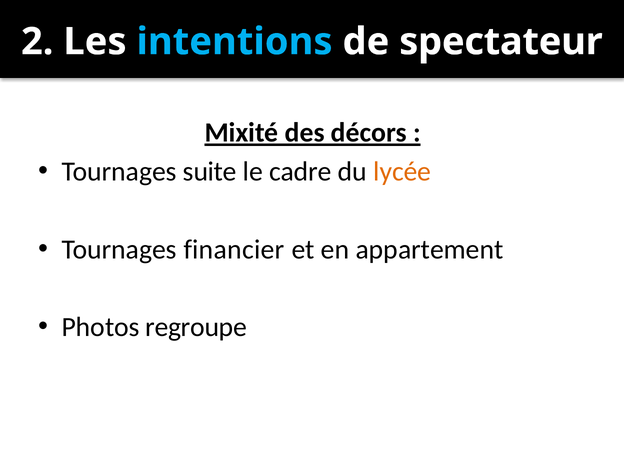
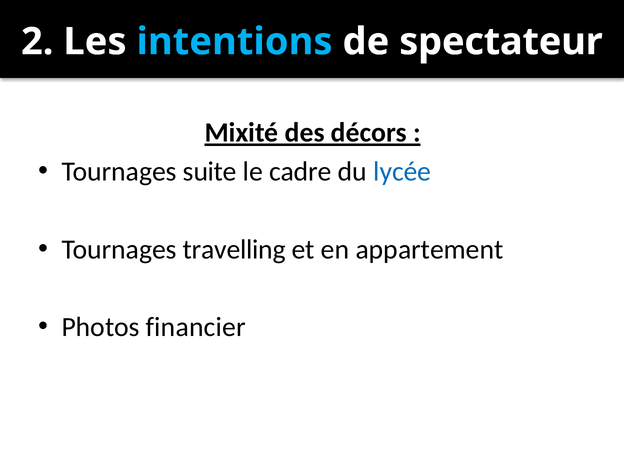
lycée colour: orange -> blue
financier: financier -> travelling
regroupe: regroupe -> financier
